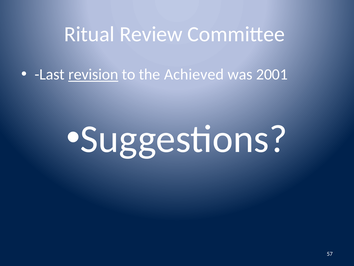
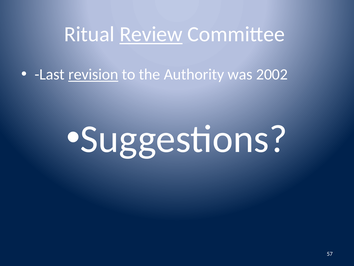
Review underline: none -> present
Achieved: Achieved -> Authority
2001: 2001 -> 2002
